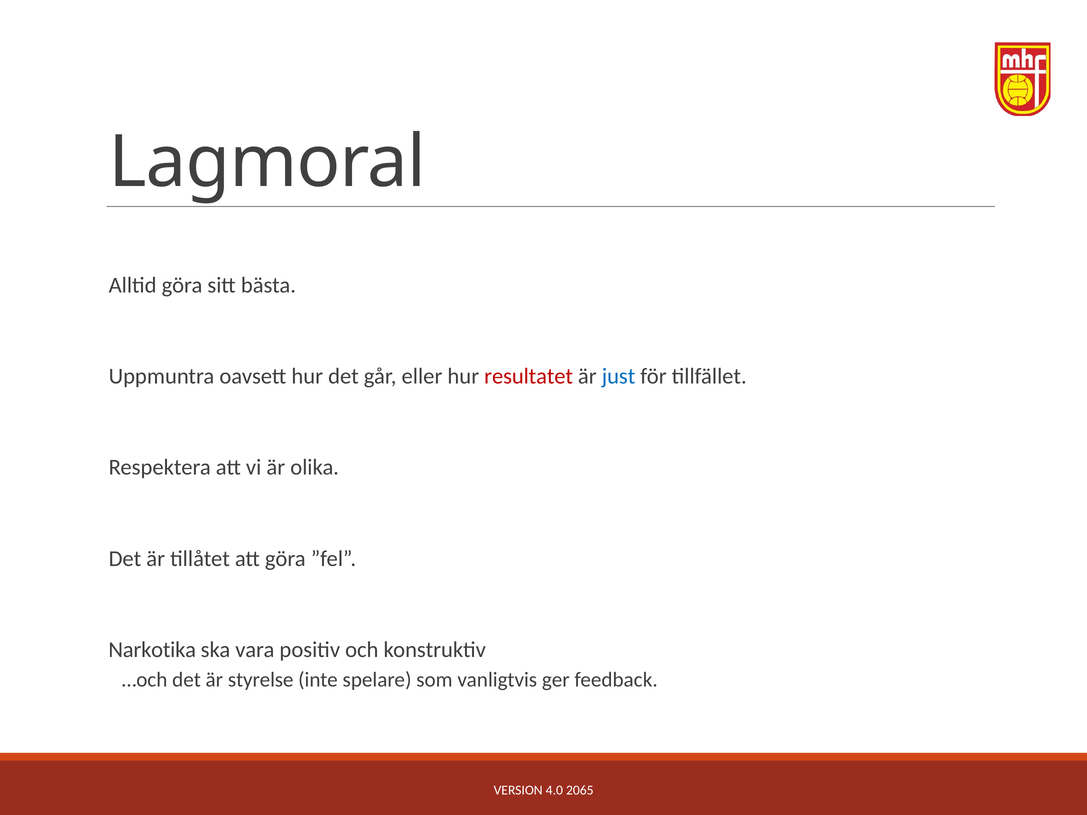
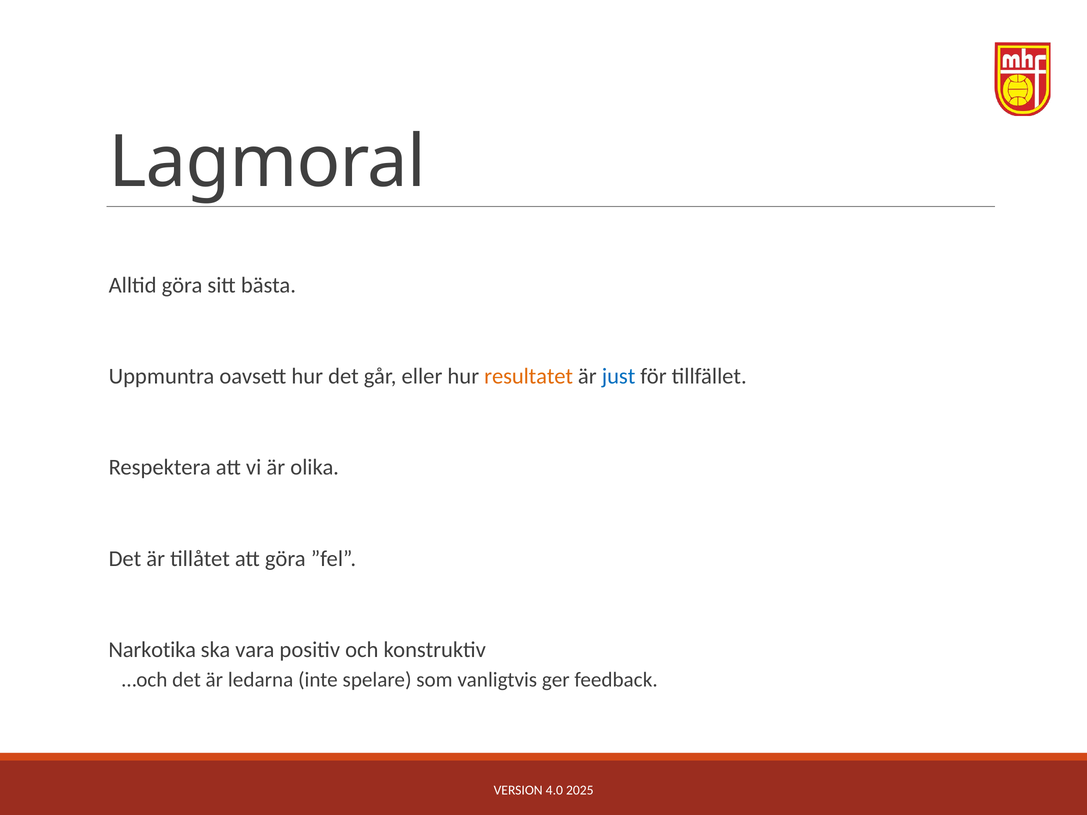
resultatet colour: red -> orange
styrelse: styrelse -> ledarna
2065: 2065 -> 2025
